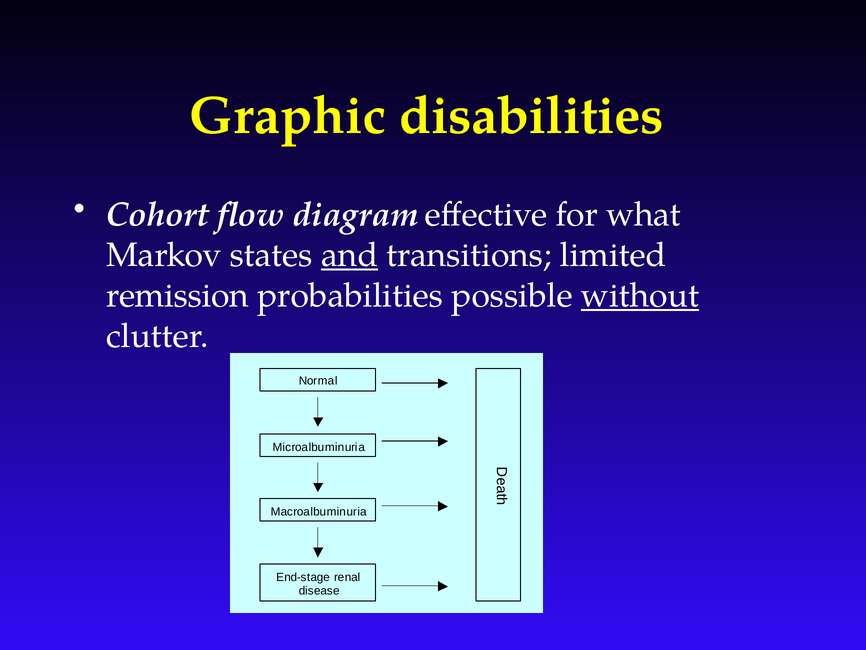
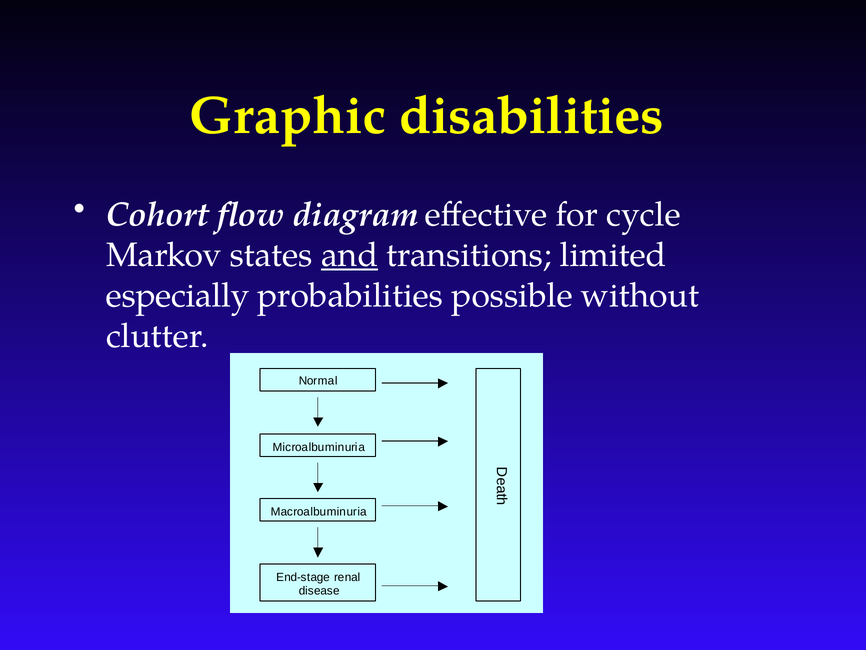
what: what -> cycle
remission: remission -> especially
without underline: present -> none
